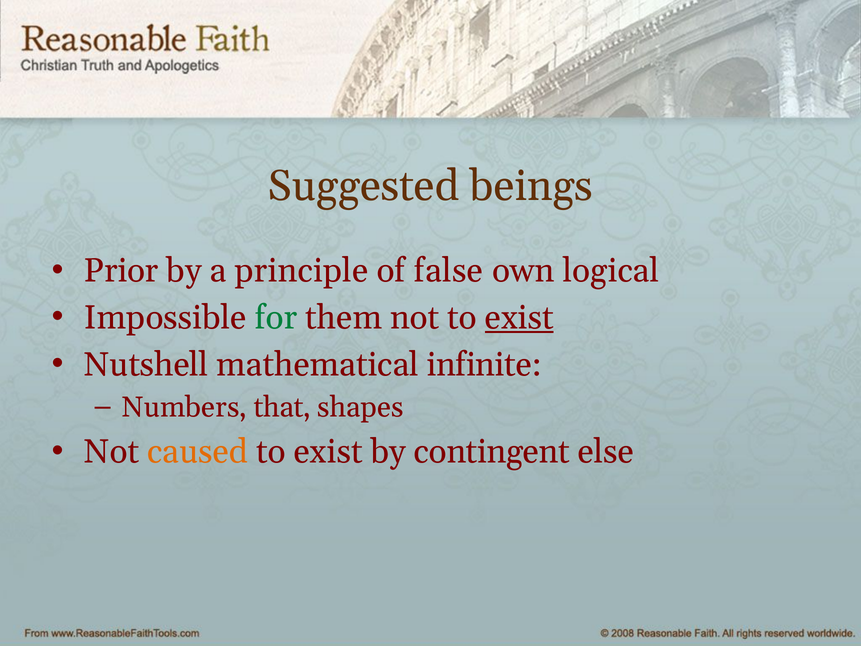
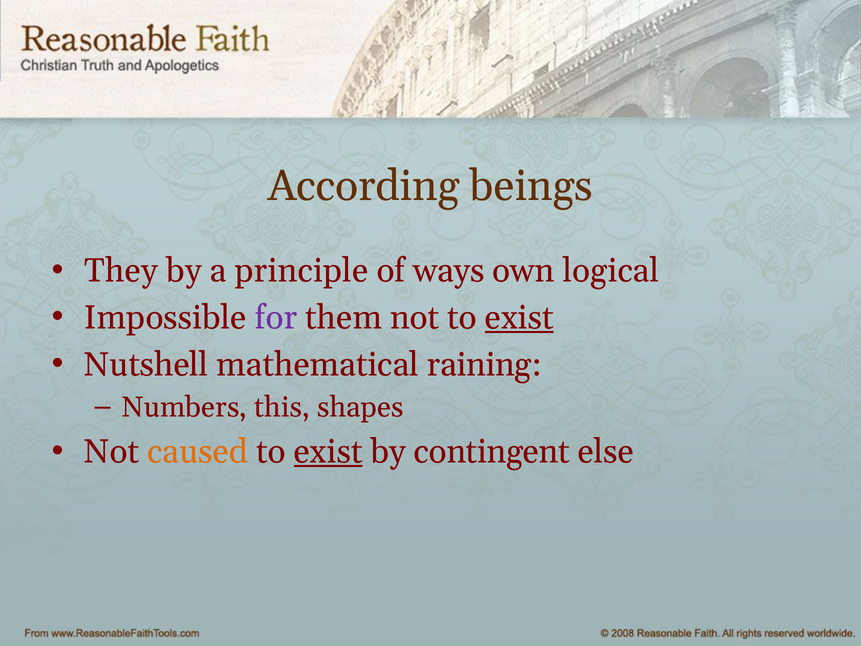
Suggested: Suggested -> According
Prior: Prior -> They
false: false -> ways
for colour: green -> purple
infinite: infinite -> raining
that: that -> this
exist at (328, 452) underline: none -> present
